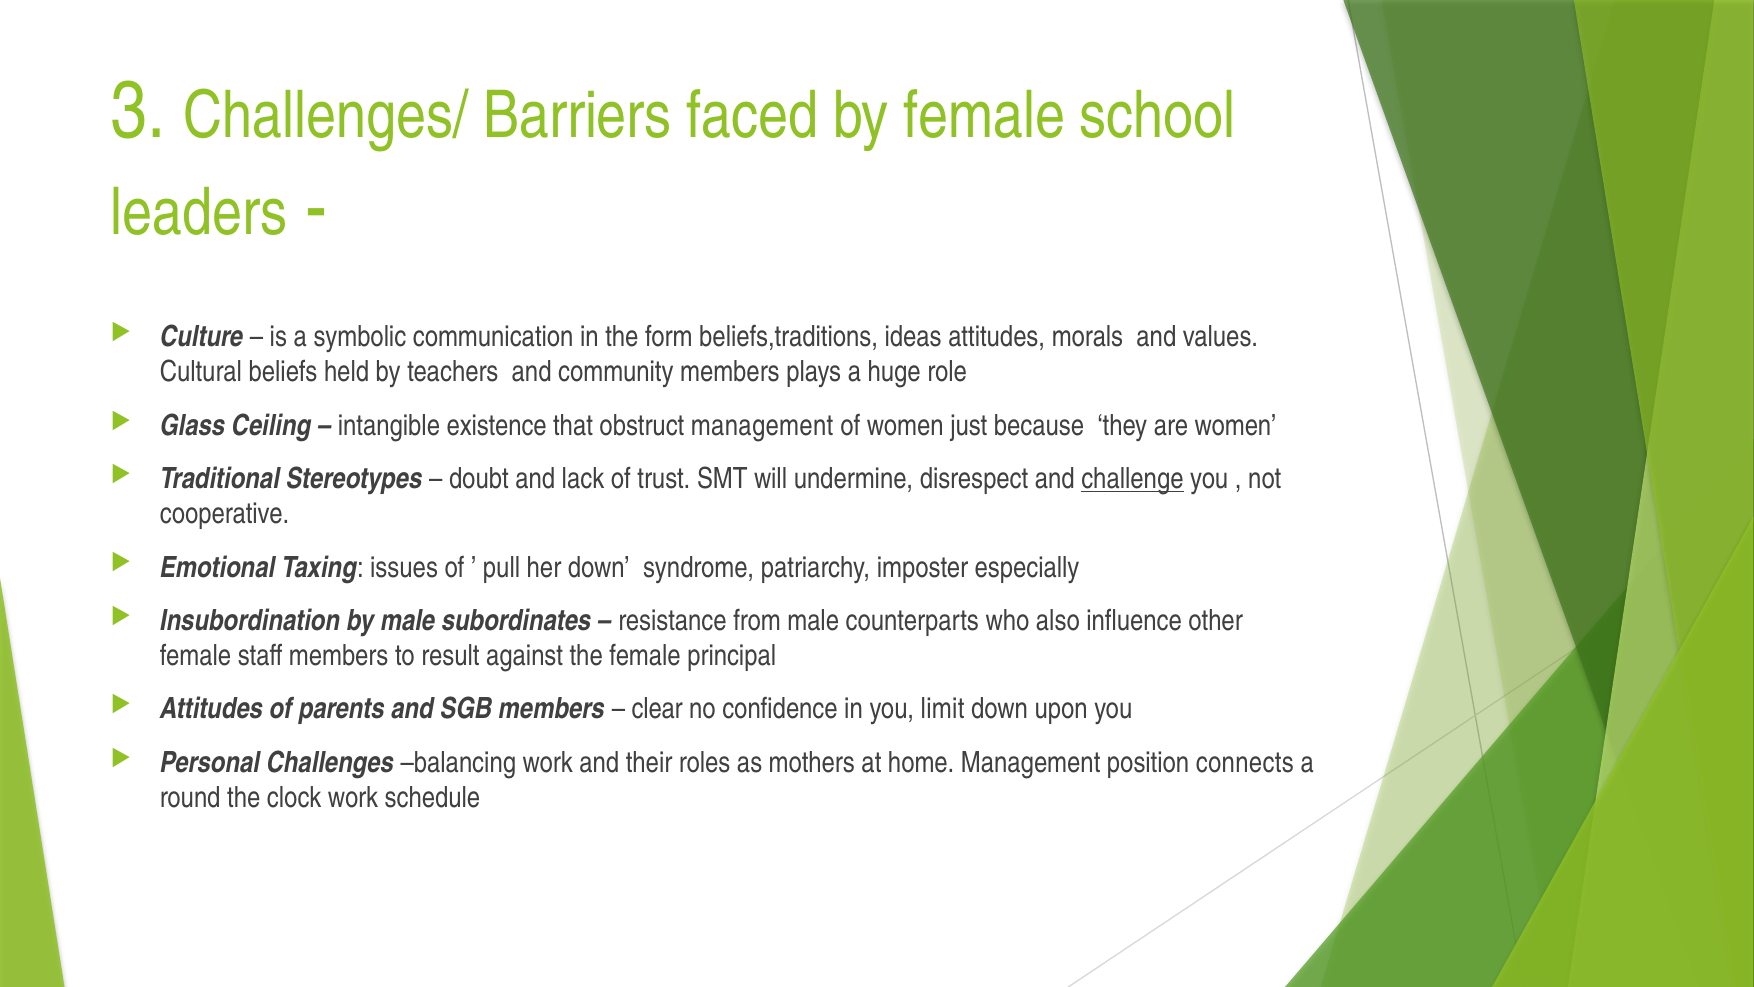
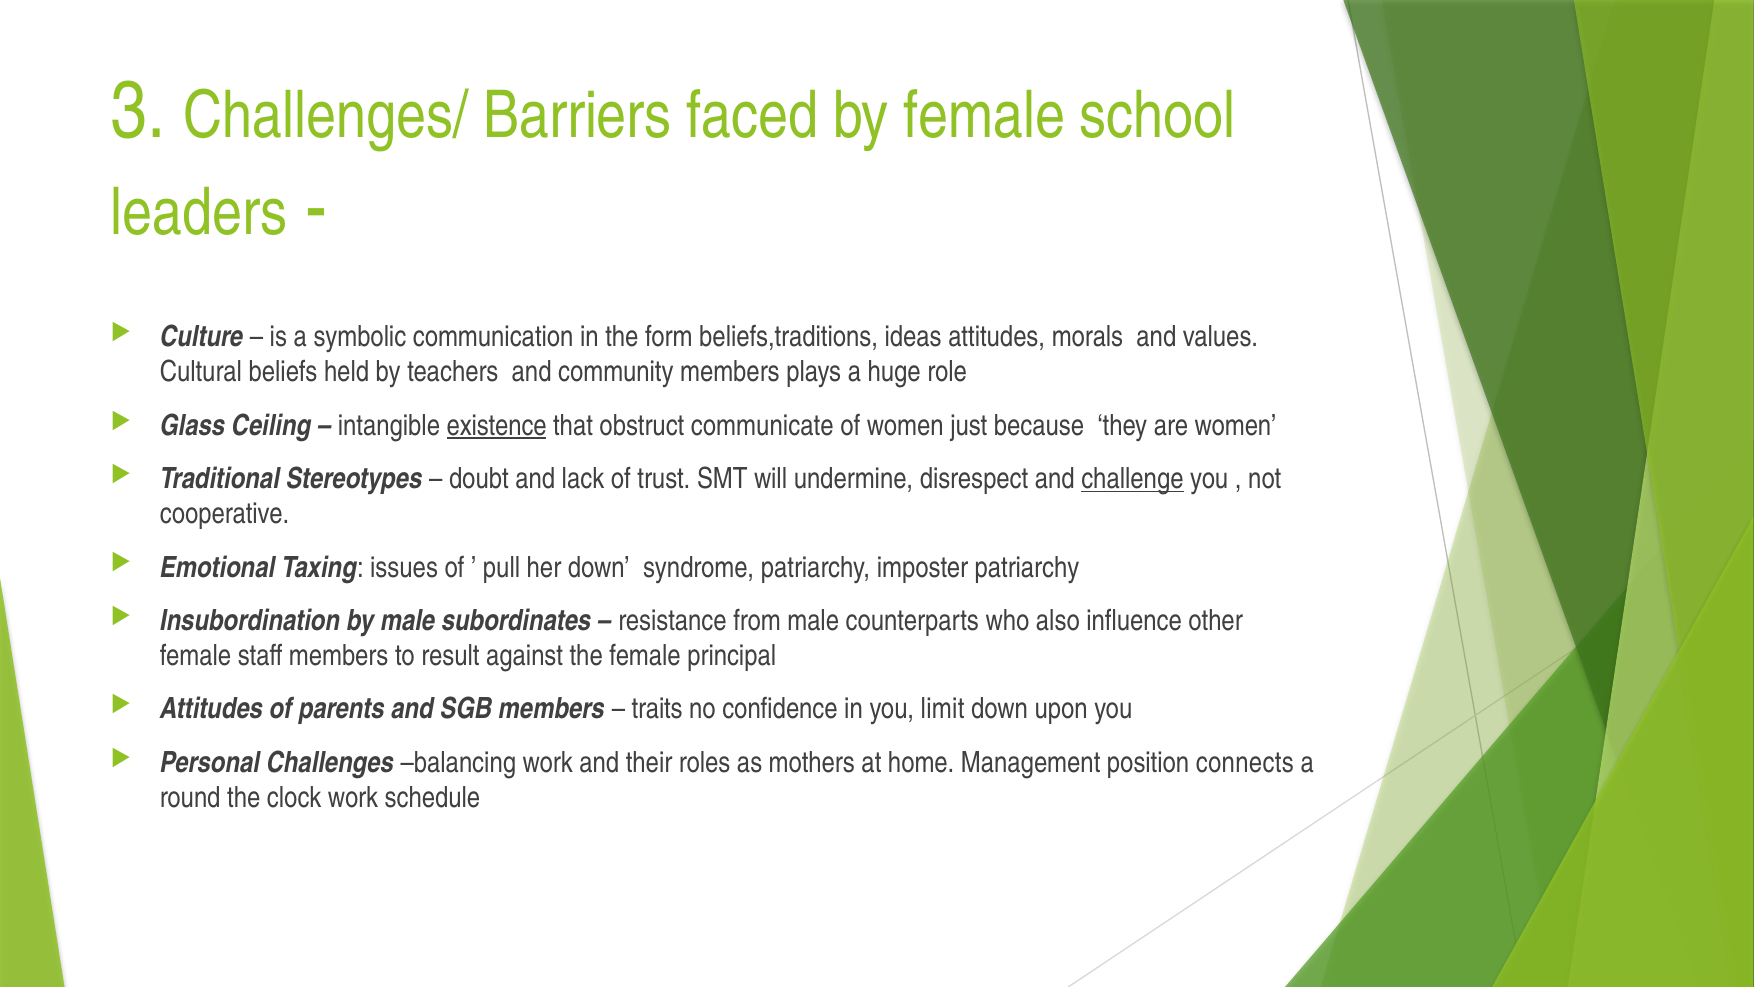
existence underline: none -> present
obstruct management: management -> communicate
imposter especially: especially -> patriarchy
clear: clear -> traits
